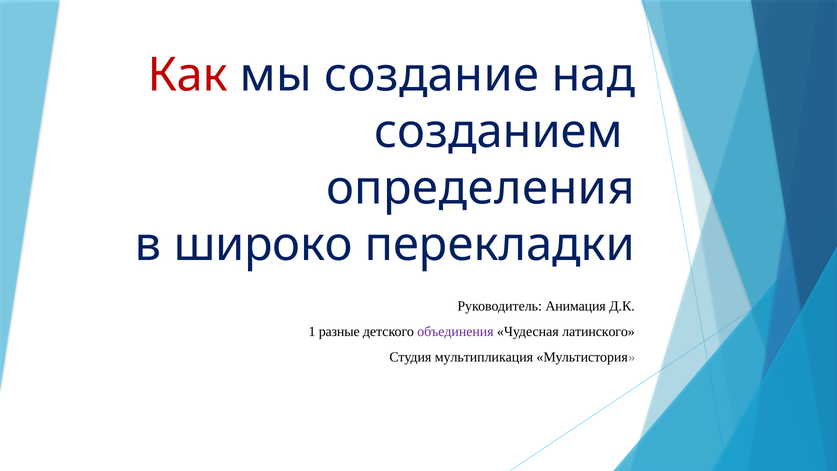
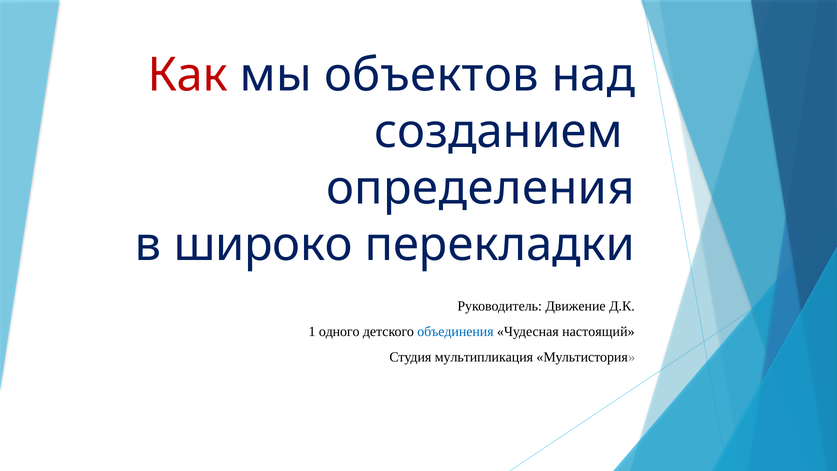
создание: создание -> объектов
Анимация: Анимация -> Движение
разные: разные -> одного
объединения colour: purple -> blue
латинского: латинского -> настоящий
